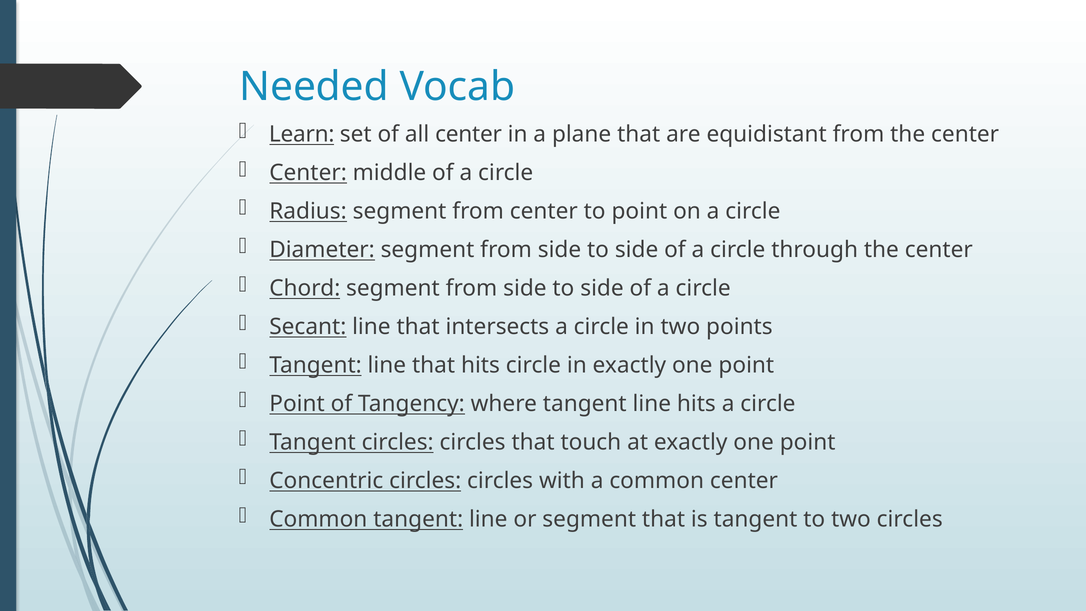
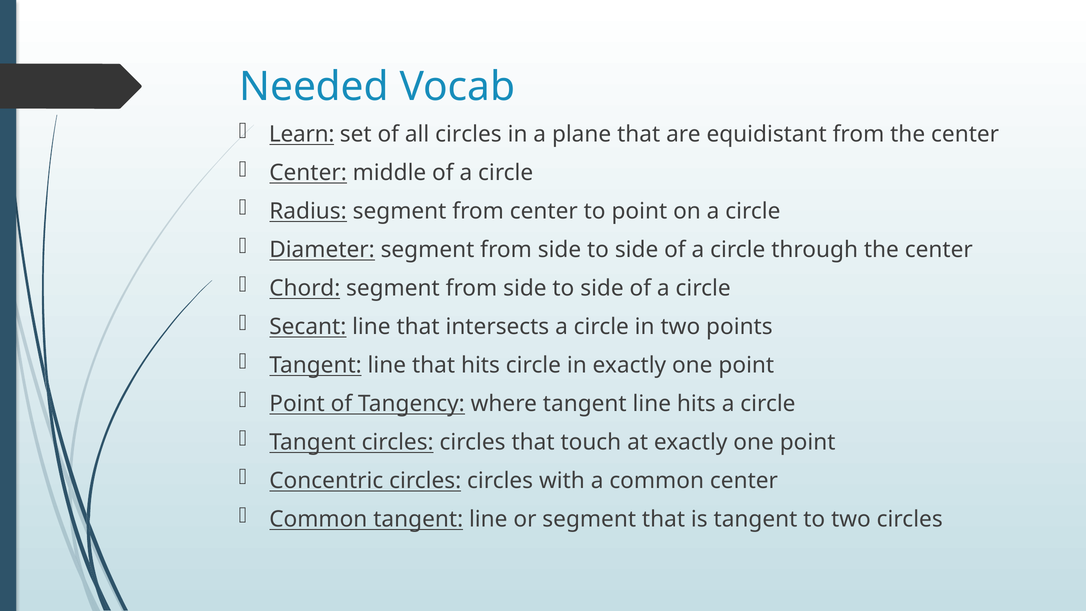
all center: center -> circles
